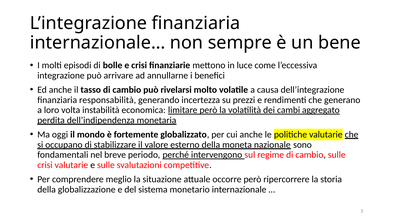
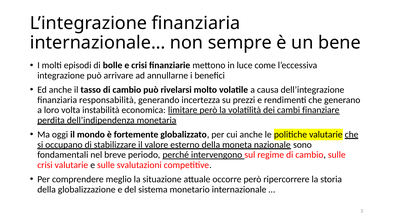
aggregato: aggregato -> finanziare
